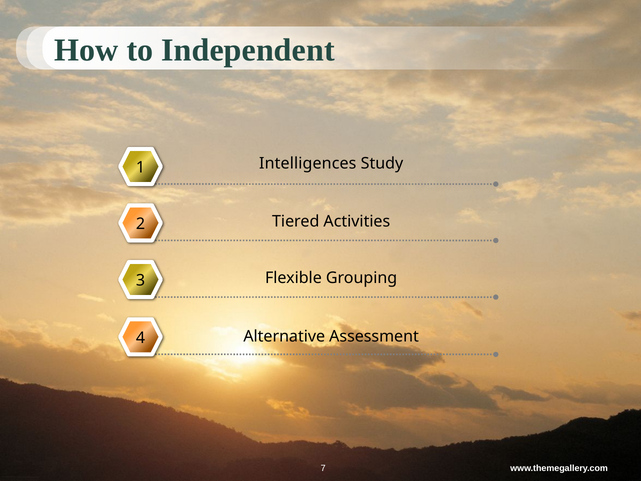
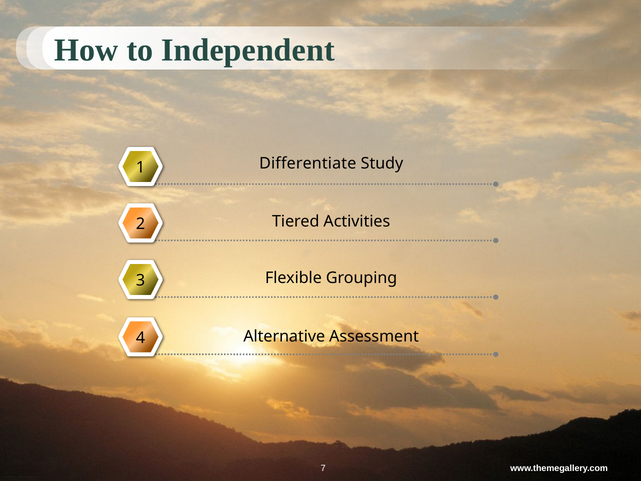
Intelligences: Intelligences -> Differentiate
